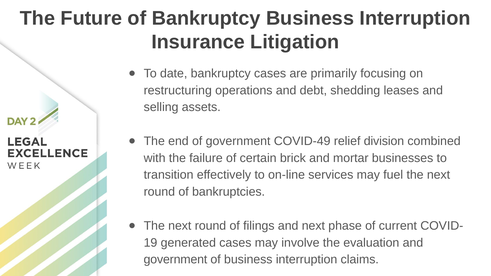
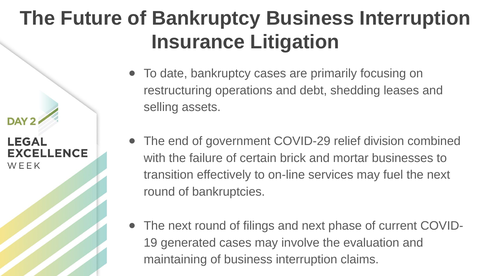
COVID-49: COVID-49 -> COVID-29
government at (175, 260): government -> maintaining
